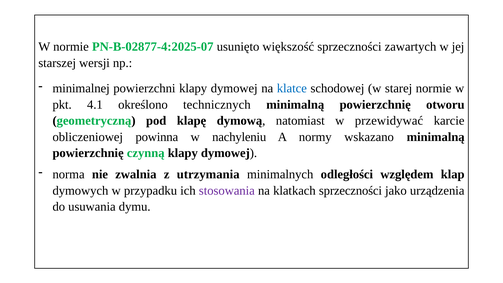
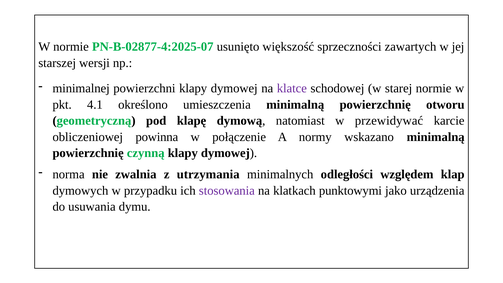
klatce colour: blue -> purple
technicznych: technicznych -> umieszczenia
nachyleniu: nachyleniu -> połączenie
klatkach sprzeczności: sprzeczności -> punktowymi
